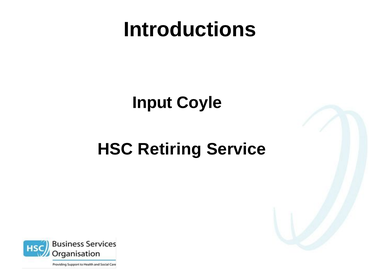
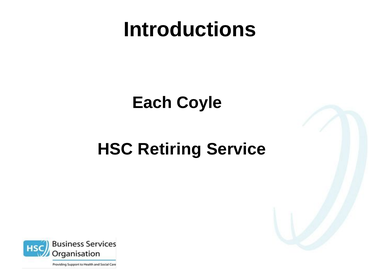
Input: Input -> Each
